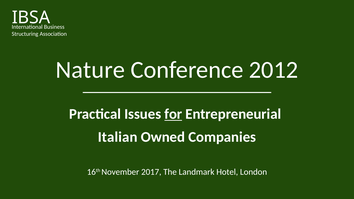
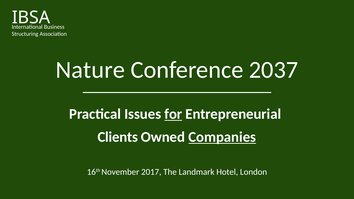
2012: 2012 -> 2037
Italian: Italian -> Clients
Companies underline: none -> present
